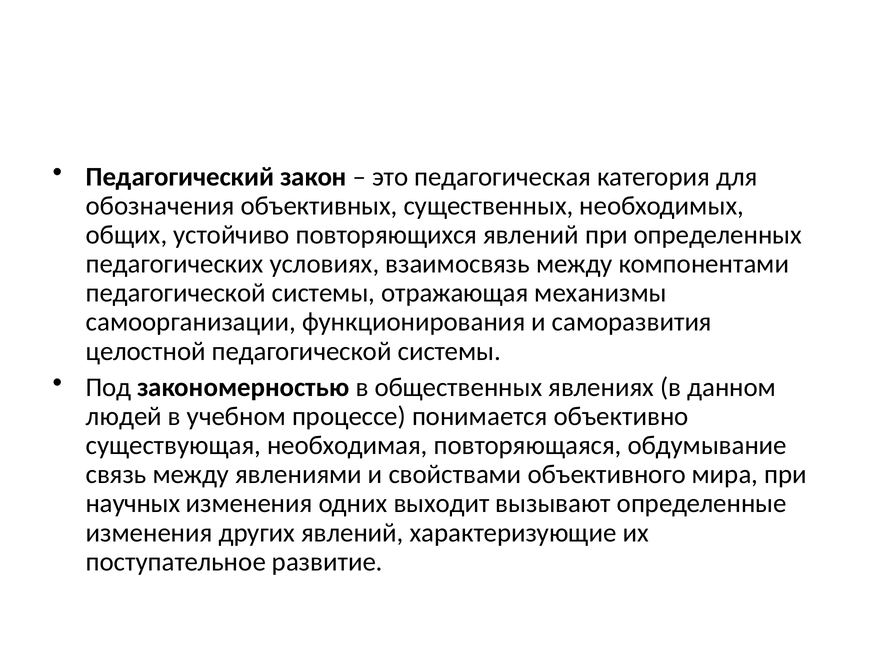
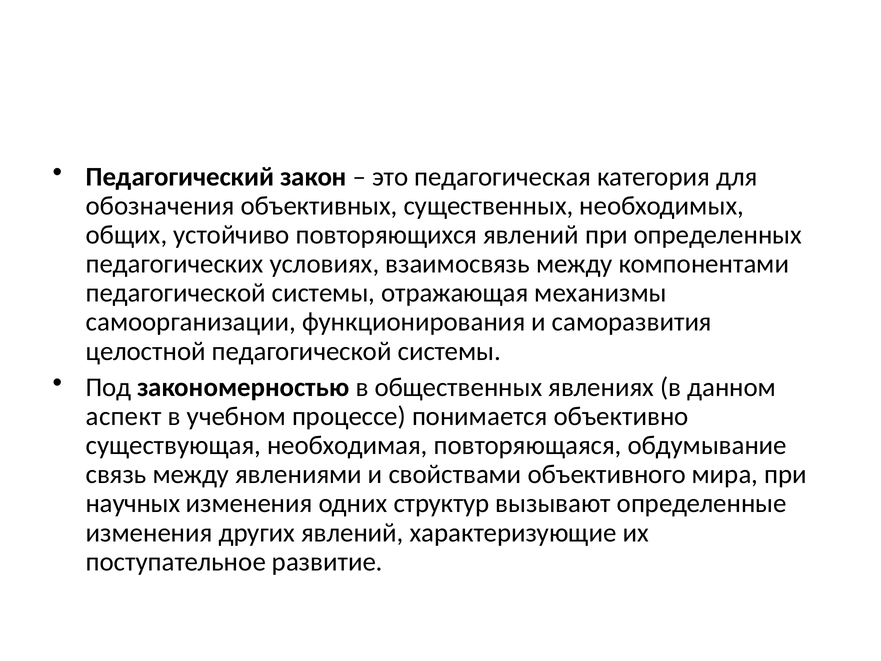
людей: людей -> аспект
выходит: выходит -> структур
